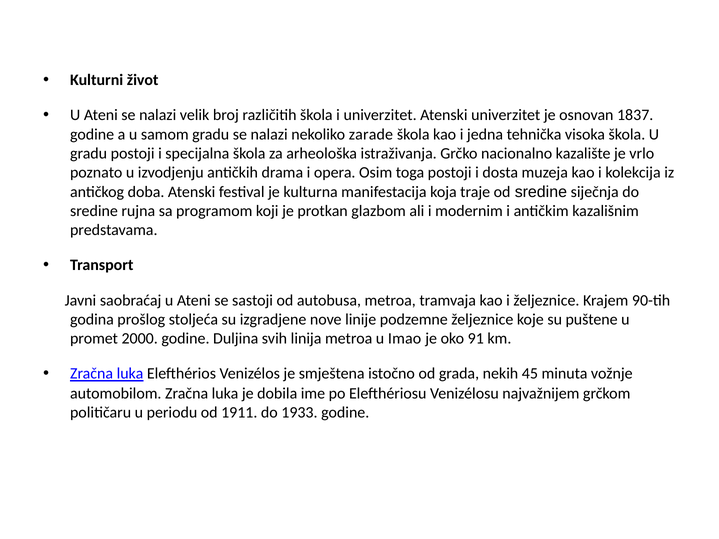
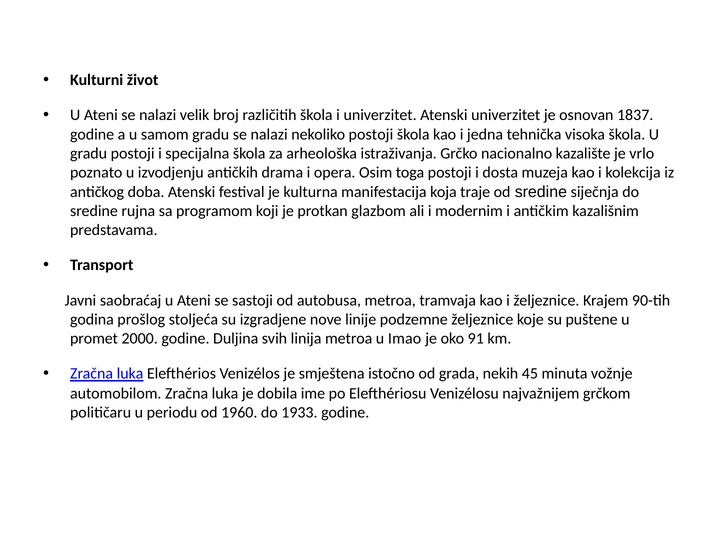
nekoliko zarade: zarade -> postoji
1911: 1911 -> 1960
